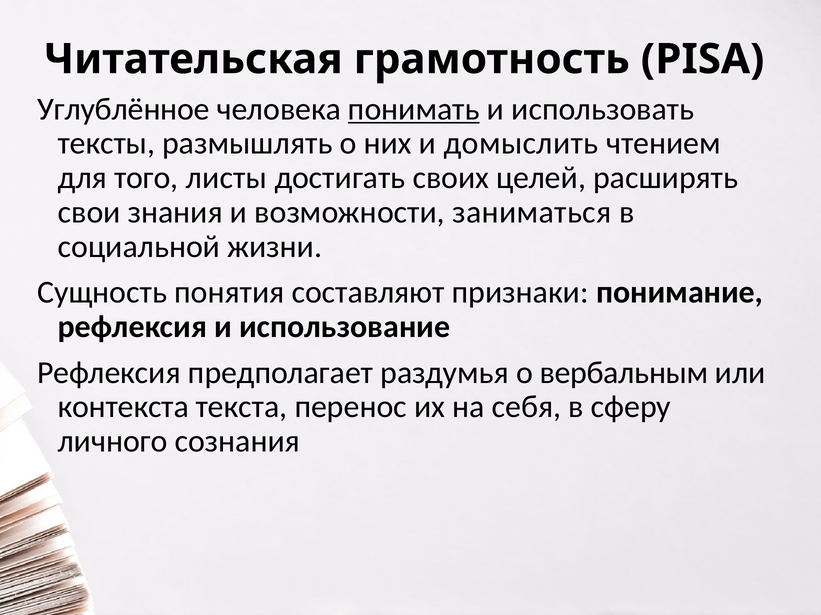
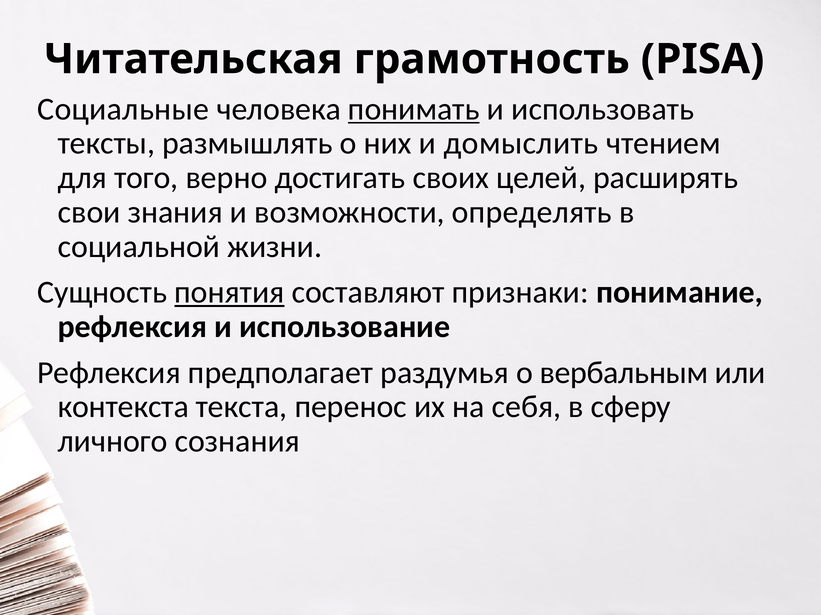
Углублённое: Углублённое -> Социальные
листы: листы -> верно
заниматься: заниматься -> определять
понятия underline: none -> present
